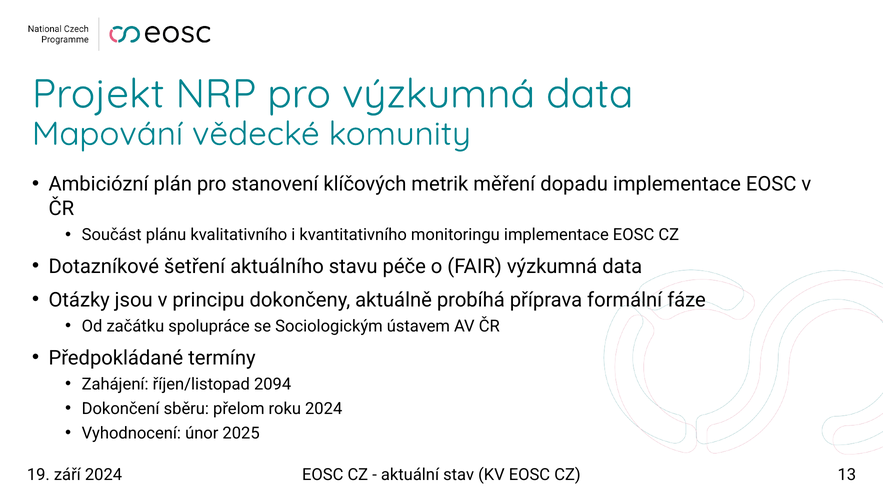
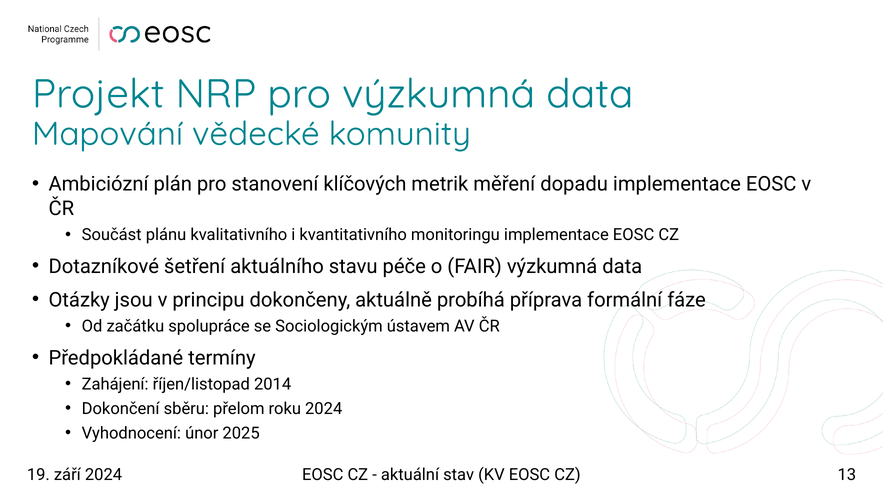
2094: 2094 -> 2014
